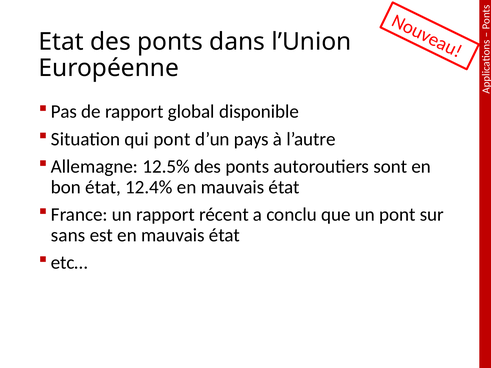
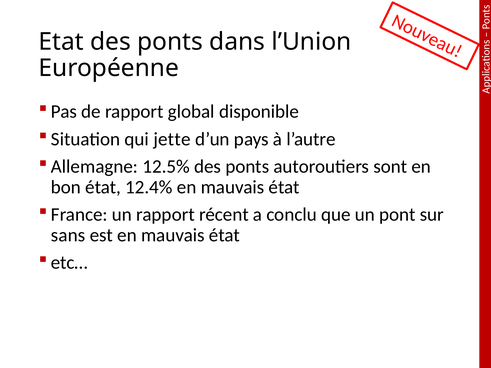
qui pont: pont -> jette
